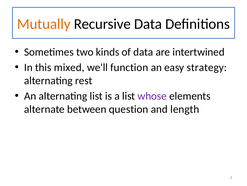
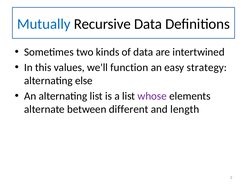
Mutually colour: orange -> blue
mixed: mixed -> values
rest: rest -> else
question: question -> different
